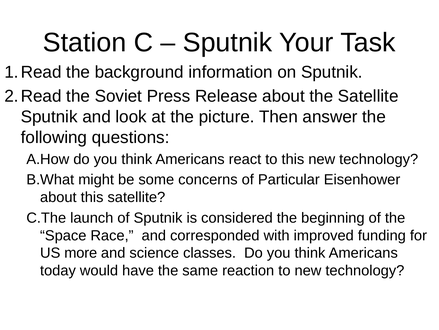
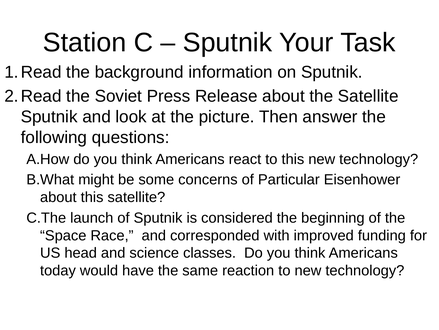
more: more -> head
